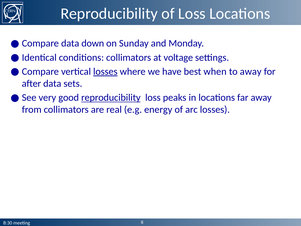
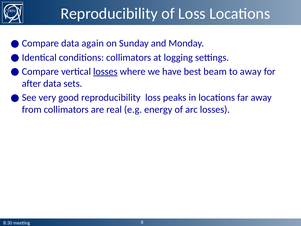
down: down -> again
voltage: voltage -> logging
when: when -> beam
reproducibility at (111, 98) underline: present -> none
